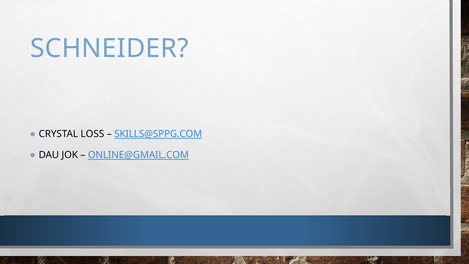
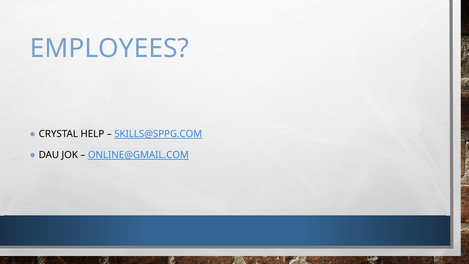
SCHNEIDER: SCHNEIDER -> EMPLOYEES
LOSS: LOSS -> HELP
